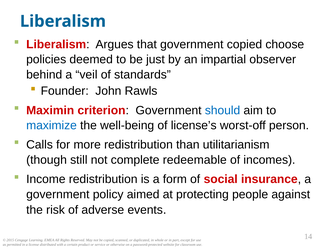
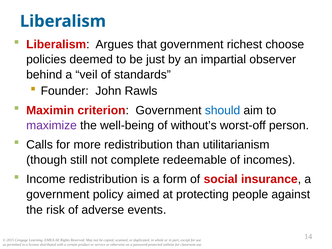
government copied: copied -> richest
maximize colour: blue -> purple
license’s: license’s -> without’s
